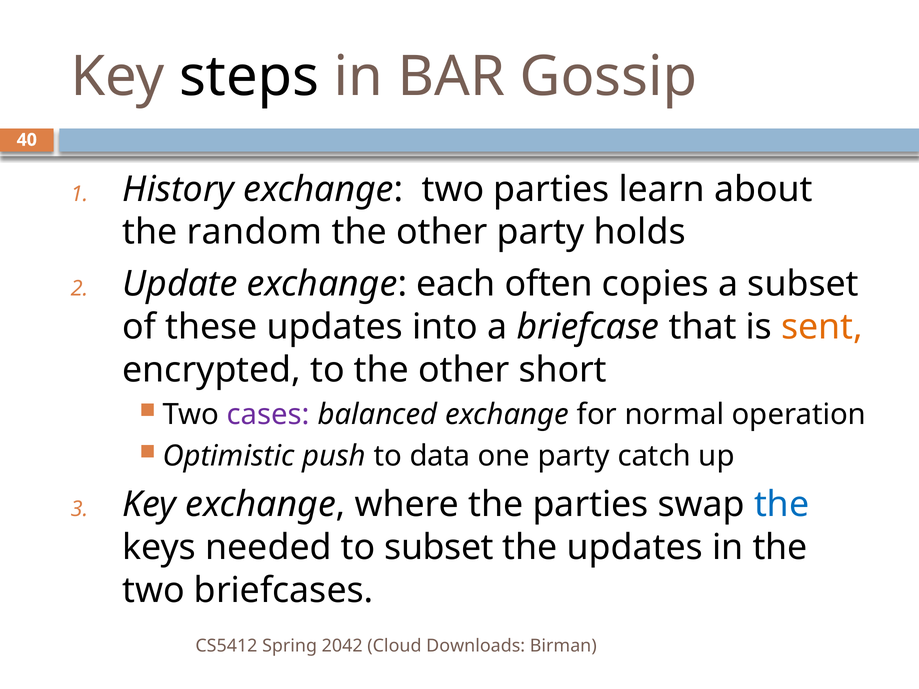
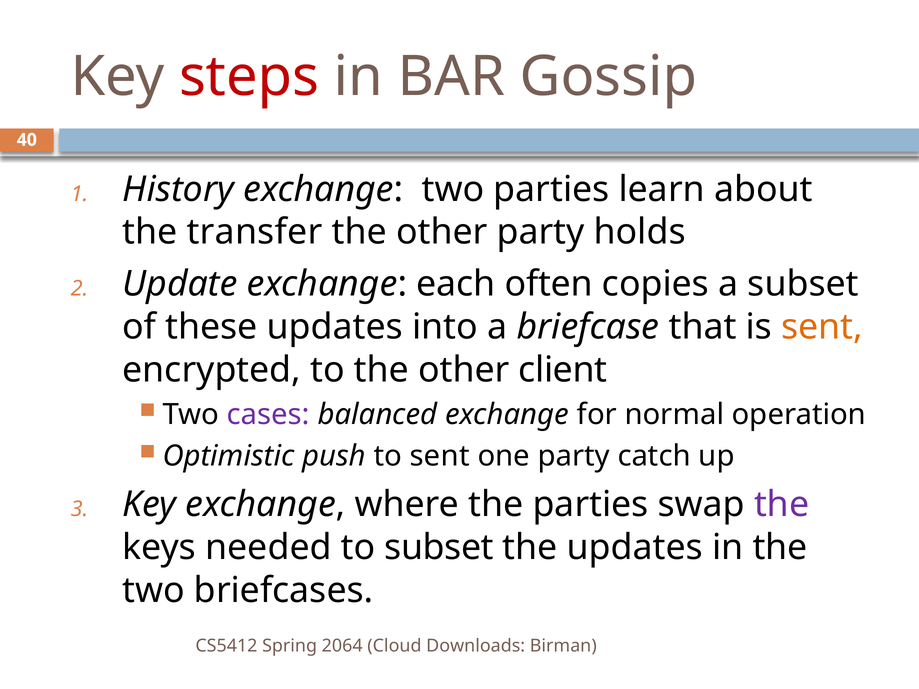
steps colour: black -> red
random: random -> transfer
short: short -> client
to data: data -> sent
the at (782, 505) colour: blue -> purple
2042: 2042 -> 2064
